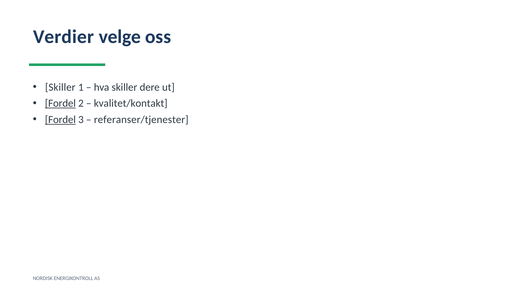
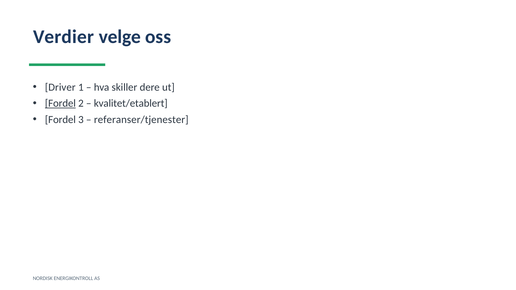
Skiller at (60, 87): Skiller -> Driver
kvalitet/kontakt: kvalitet/kontakt -> kvalitet/etablert
Fordel at (60, 120) underline: present -> none
